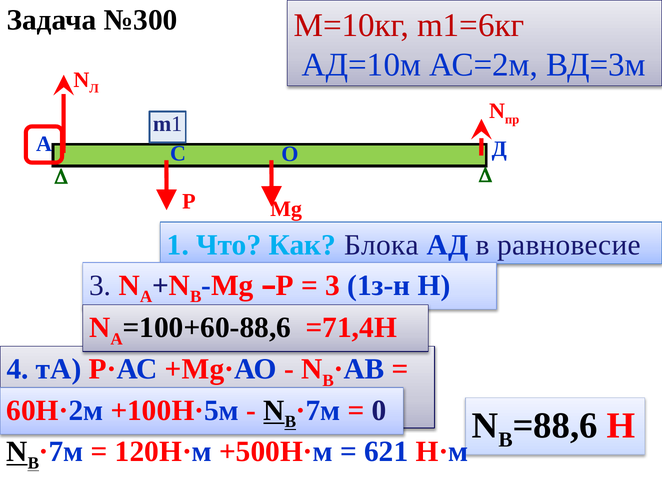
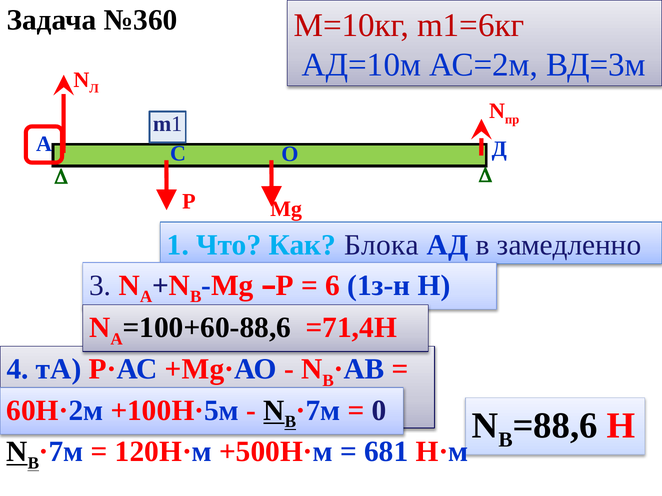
№300: №300 -> №360
равновесие: равновесие -> замедленно
3 at (333, 286): 3 -> 6
621: 621 -> 681
